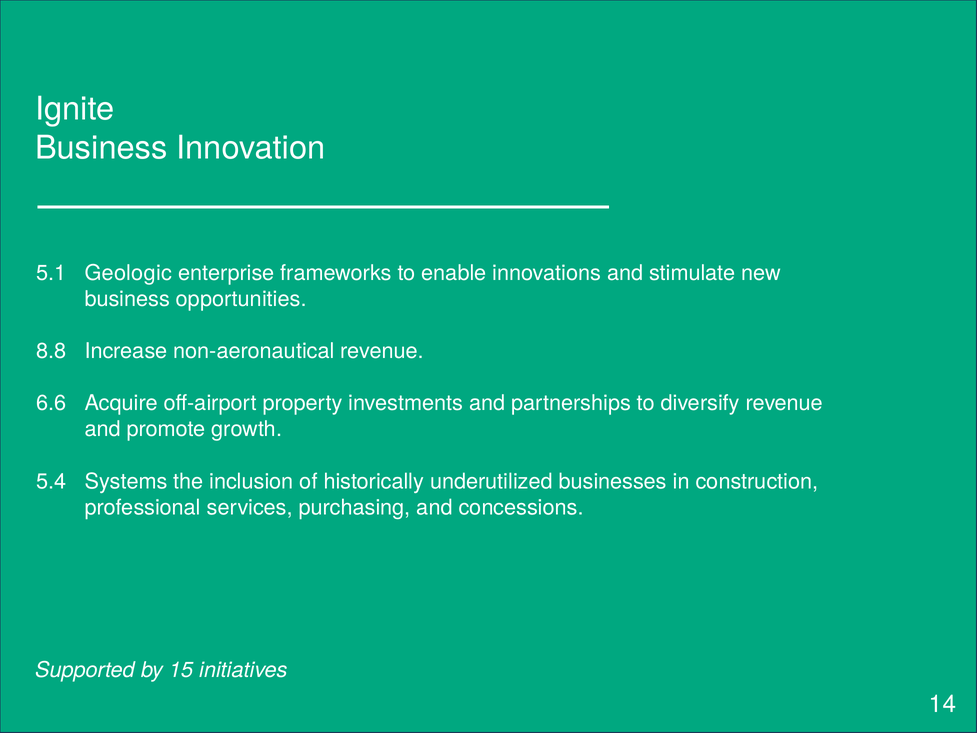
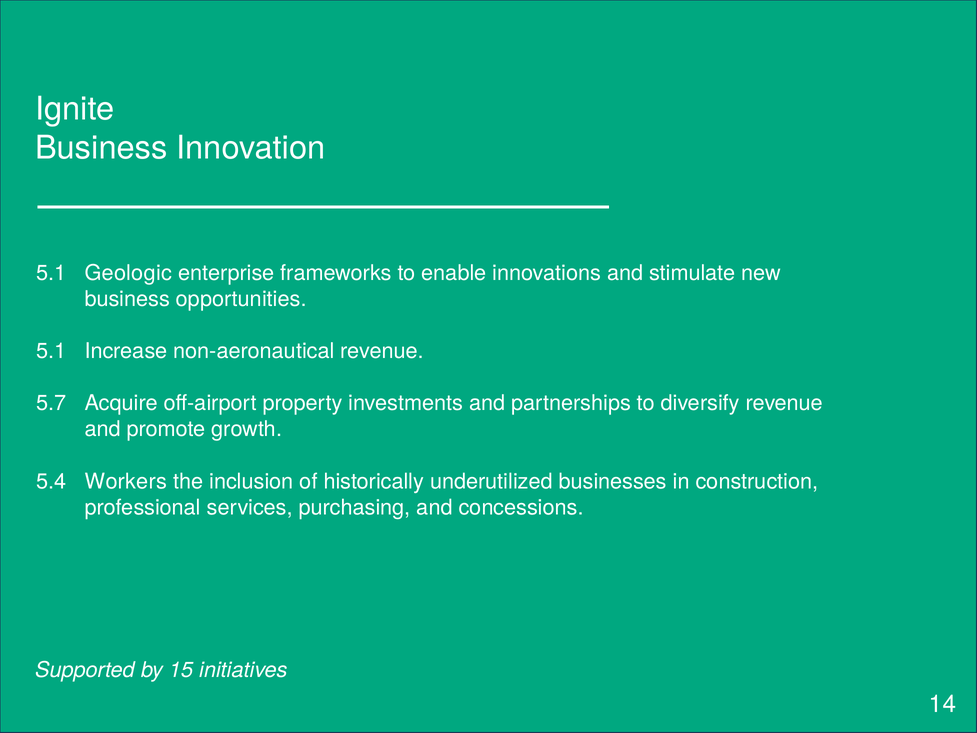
8.8 at (51, 351): 8.8 -> 5.1
6.6: 6.6 -> 5.7
Systems: Systems -> Workers
